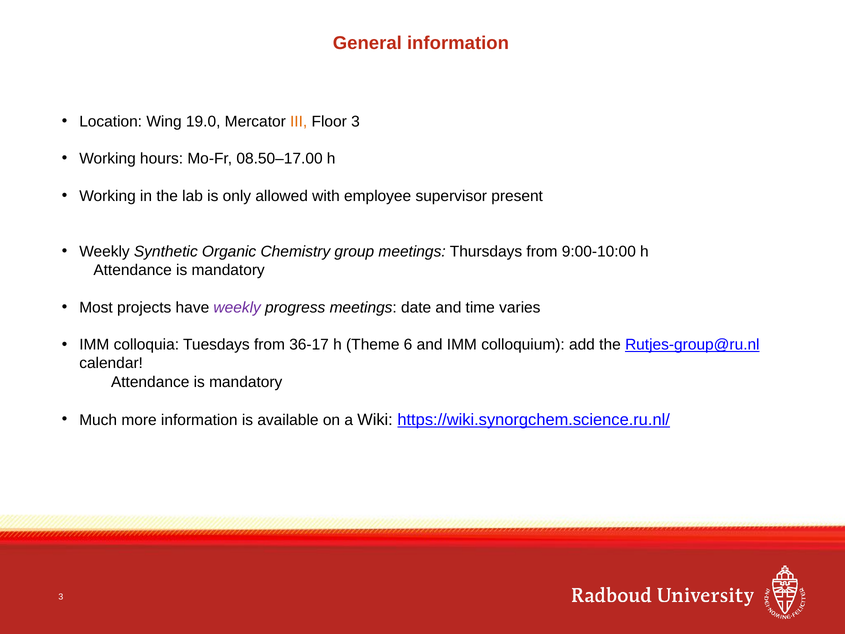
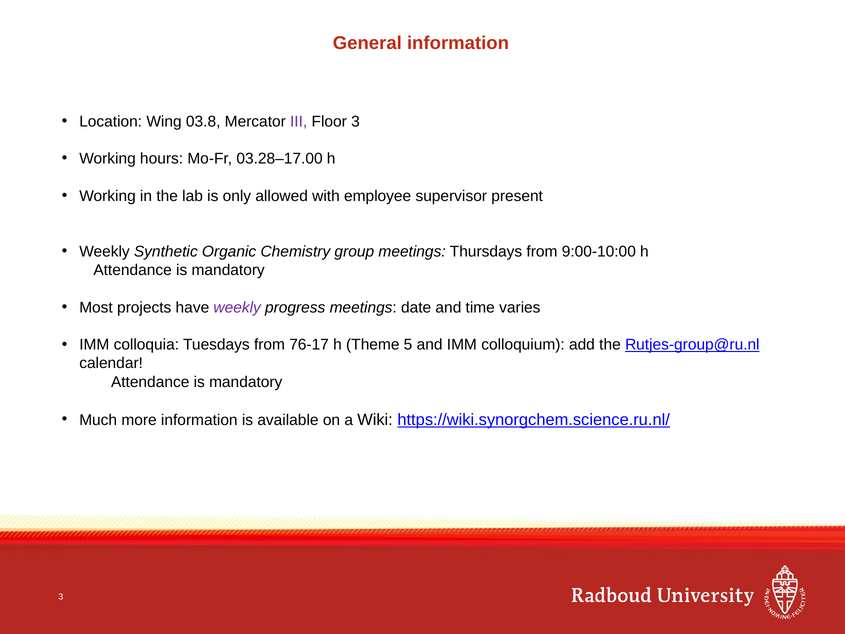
19.0: 19.0 -> 03.8
III colour: orange -> purple
08.50–17.00: 08.50–17.00 -> 03.28–17.00
36-17: 36-17 -> 76-17
6: 6 -> 5
